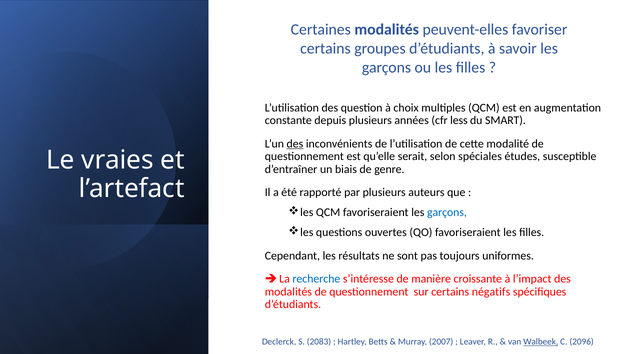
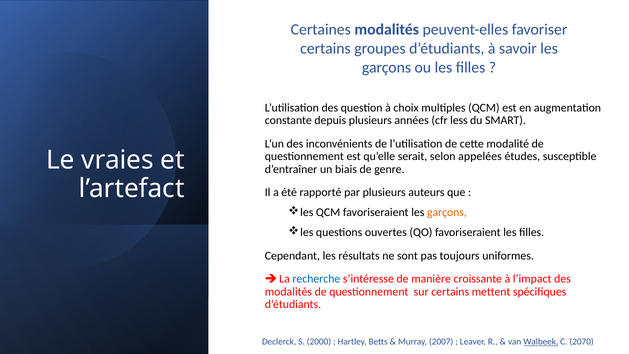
des at (295, 144) underline: present -> none
spéciales: spéciales -> appelées
garçons at (447, 212) colour: blue -> orange
négatifs: négatifs -> mettent
2083: 2083 -> 2000
2096: 2096 -> 2070
